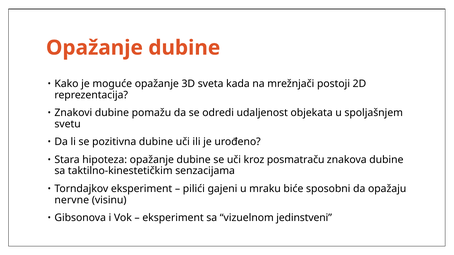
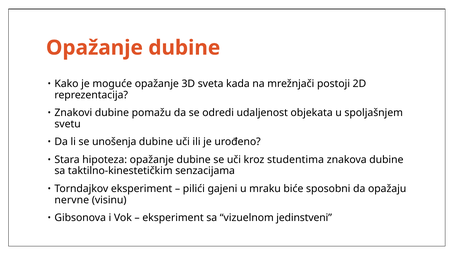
pozitivna: pozitivna -> unošenja
posmatraču: posmatraču -> studentima
